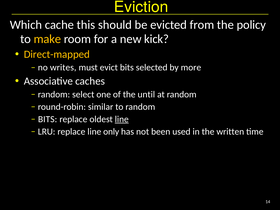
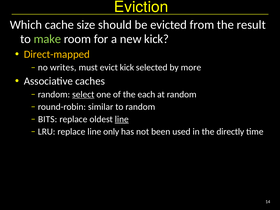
this: this -> size
policy: policy -> result
make colour: yellow -> light green
evict bits: bits -> kick
select underline: none -> present
until: until -> each
written: written -> directly
